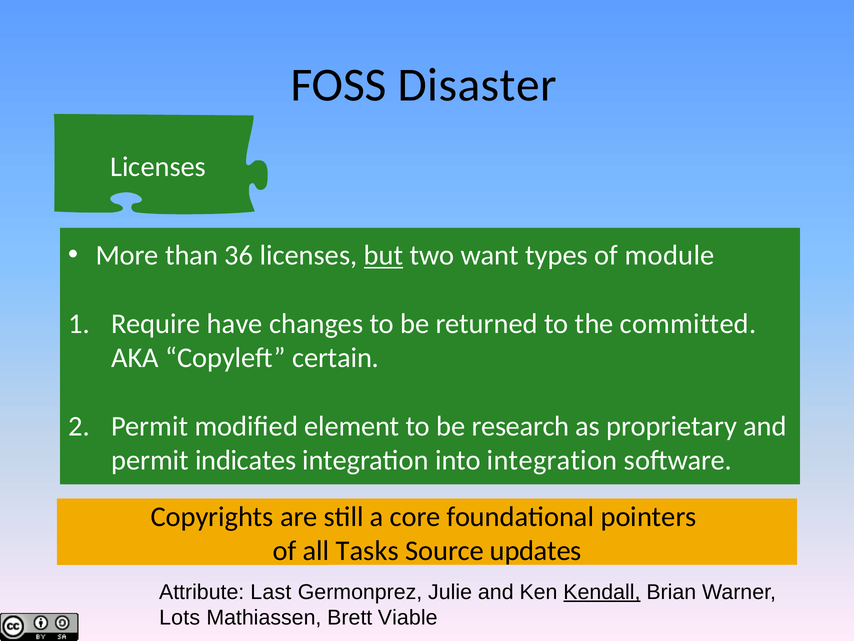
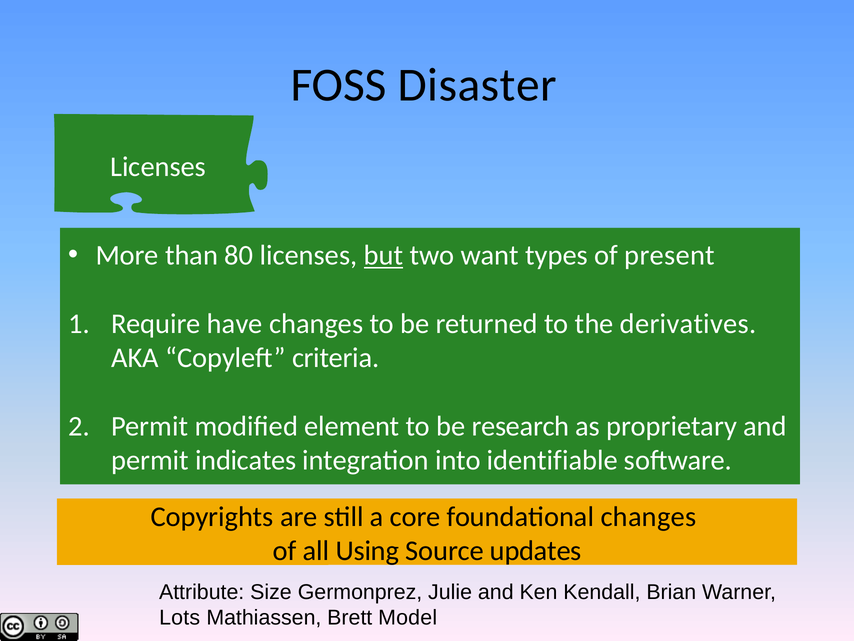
36: 36 -> 80
module: module -> present
committed: committed -> derivatives
certain: certain -> criteria
into integration: integration -> identifiable
foundational pointers: pointers -> changes
Tasks: Tasks -> Using
Last: Last -> Size
Kendall underline: present -> none
Viable: Viable -> Model
